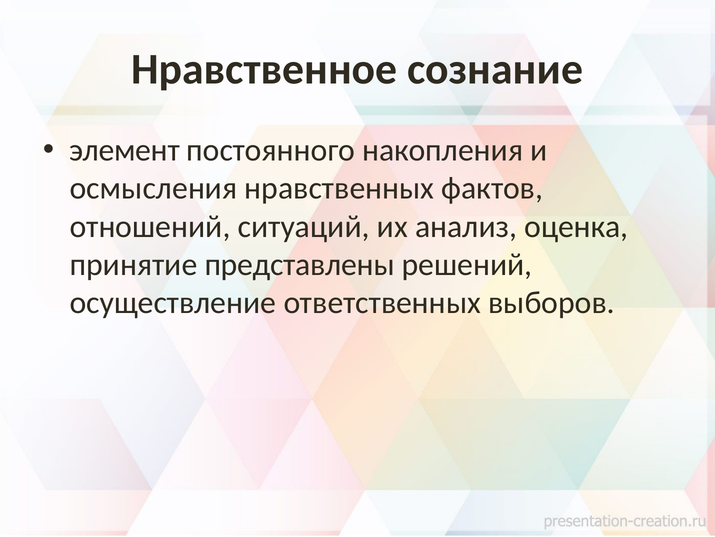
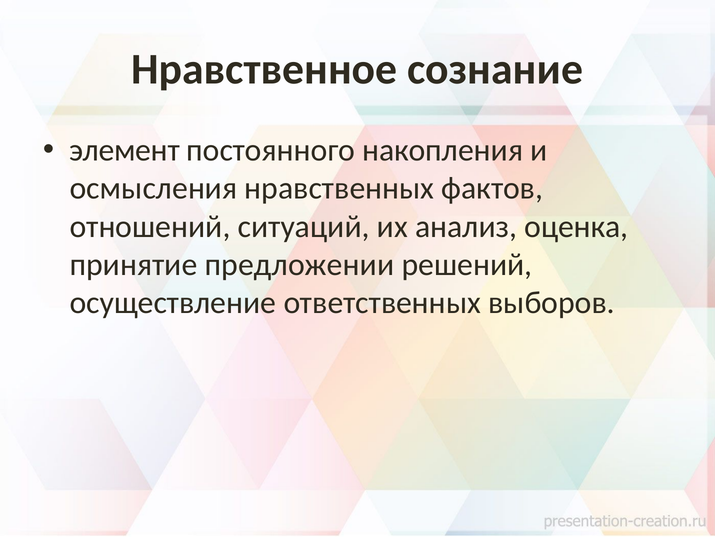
представлены: представлены -> предложении
